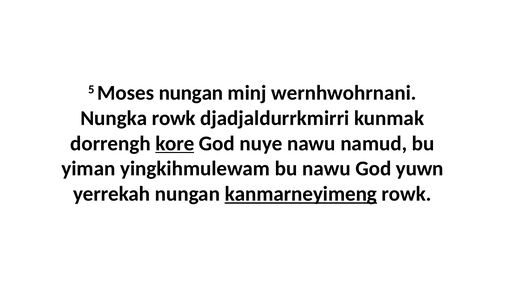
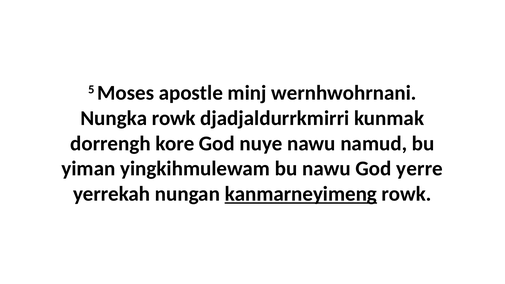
Moses nungan: nungan -> apostle
kore underline: present -> none
yuwn: yuwn -> yerre
